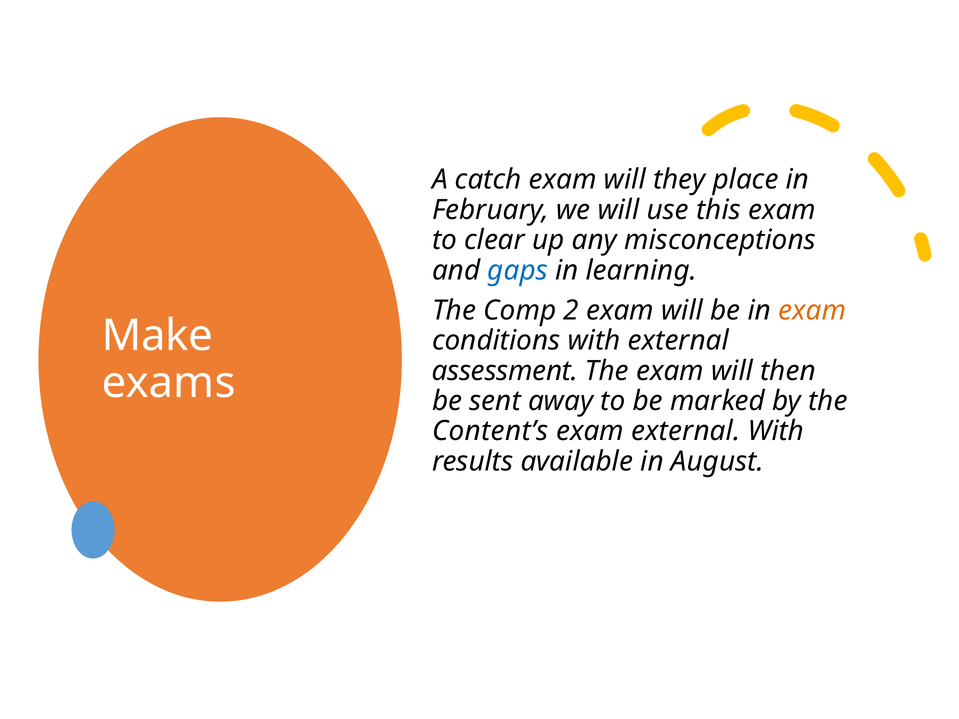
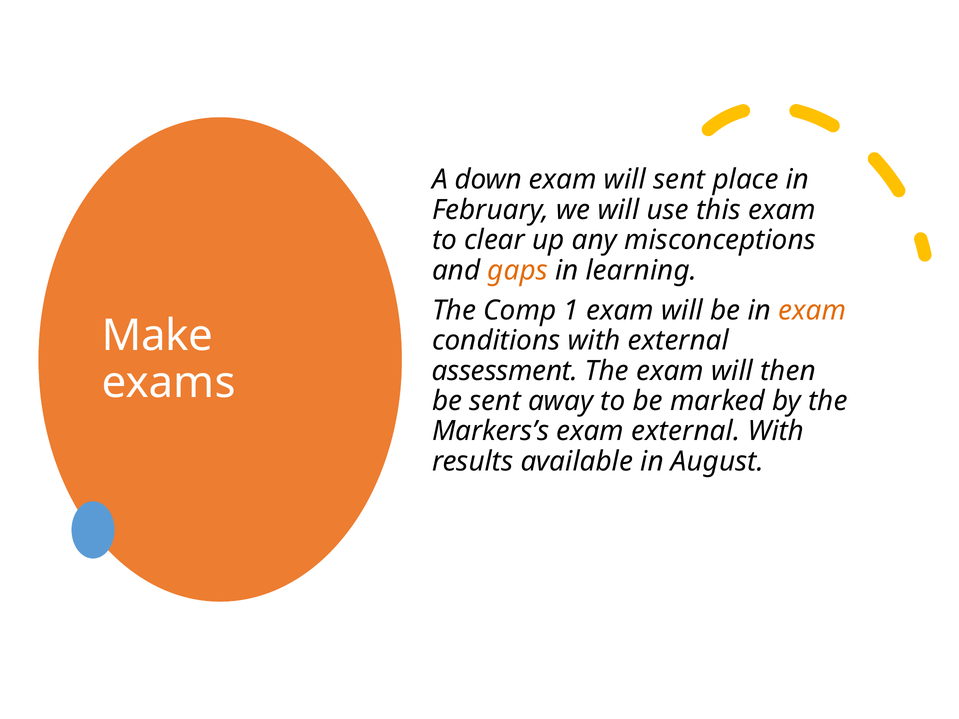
catch: catch -> down
will they: they -> sent
gaps colour: blue -> orange
2: 2 -> 1
Content’s: Content’s -> Markers’s
